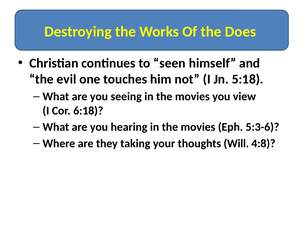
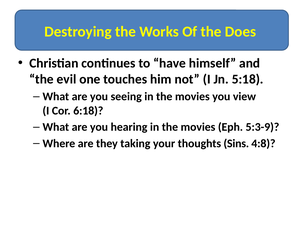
seen: seen -> have
5:3-6: 5:3-6 -> 5:3-9
Will: Will -> Sins
